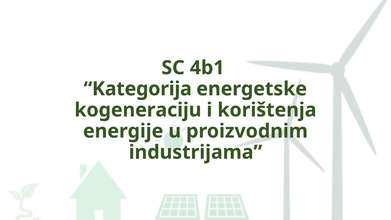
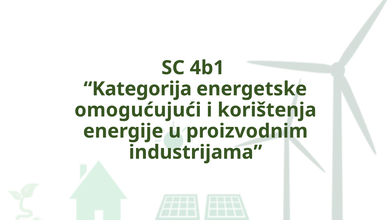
kogeneraciju: kogeneraciju -> omogućujući
